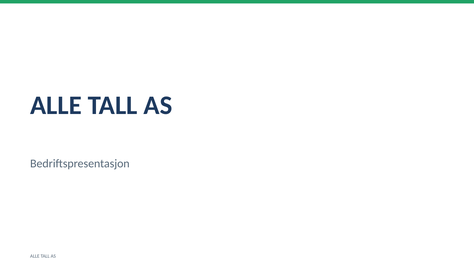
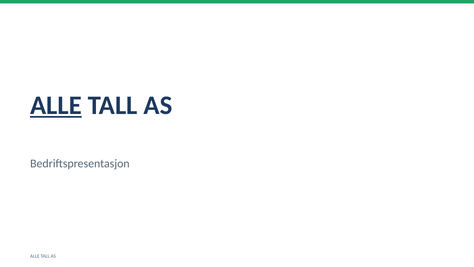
ALLE at (56, 105) underline: none -> present
